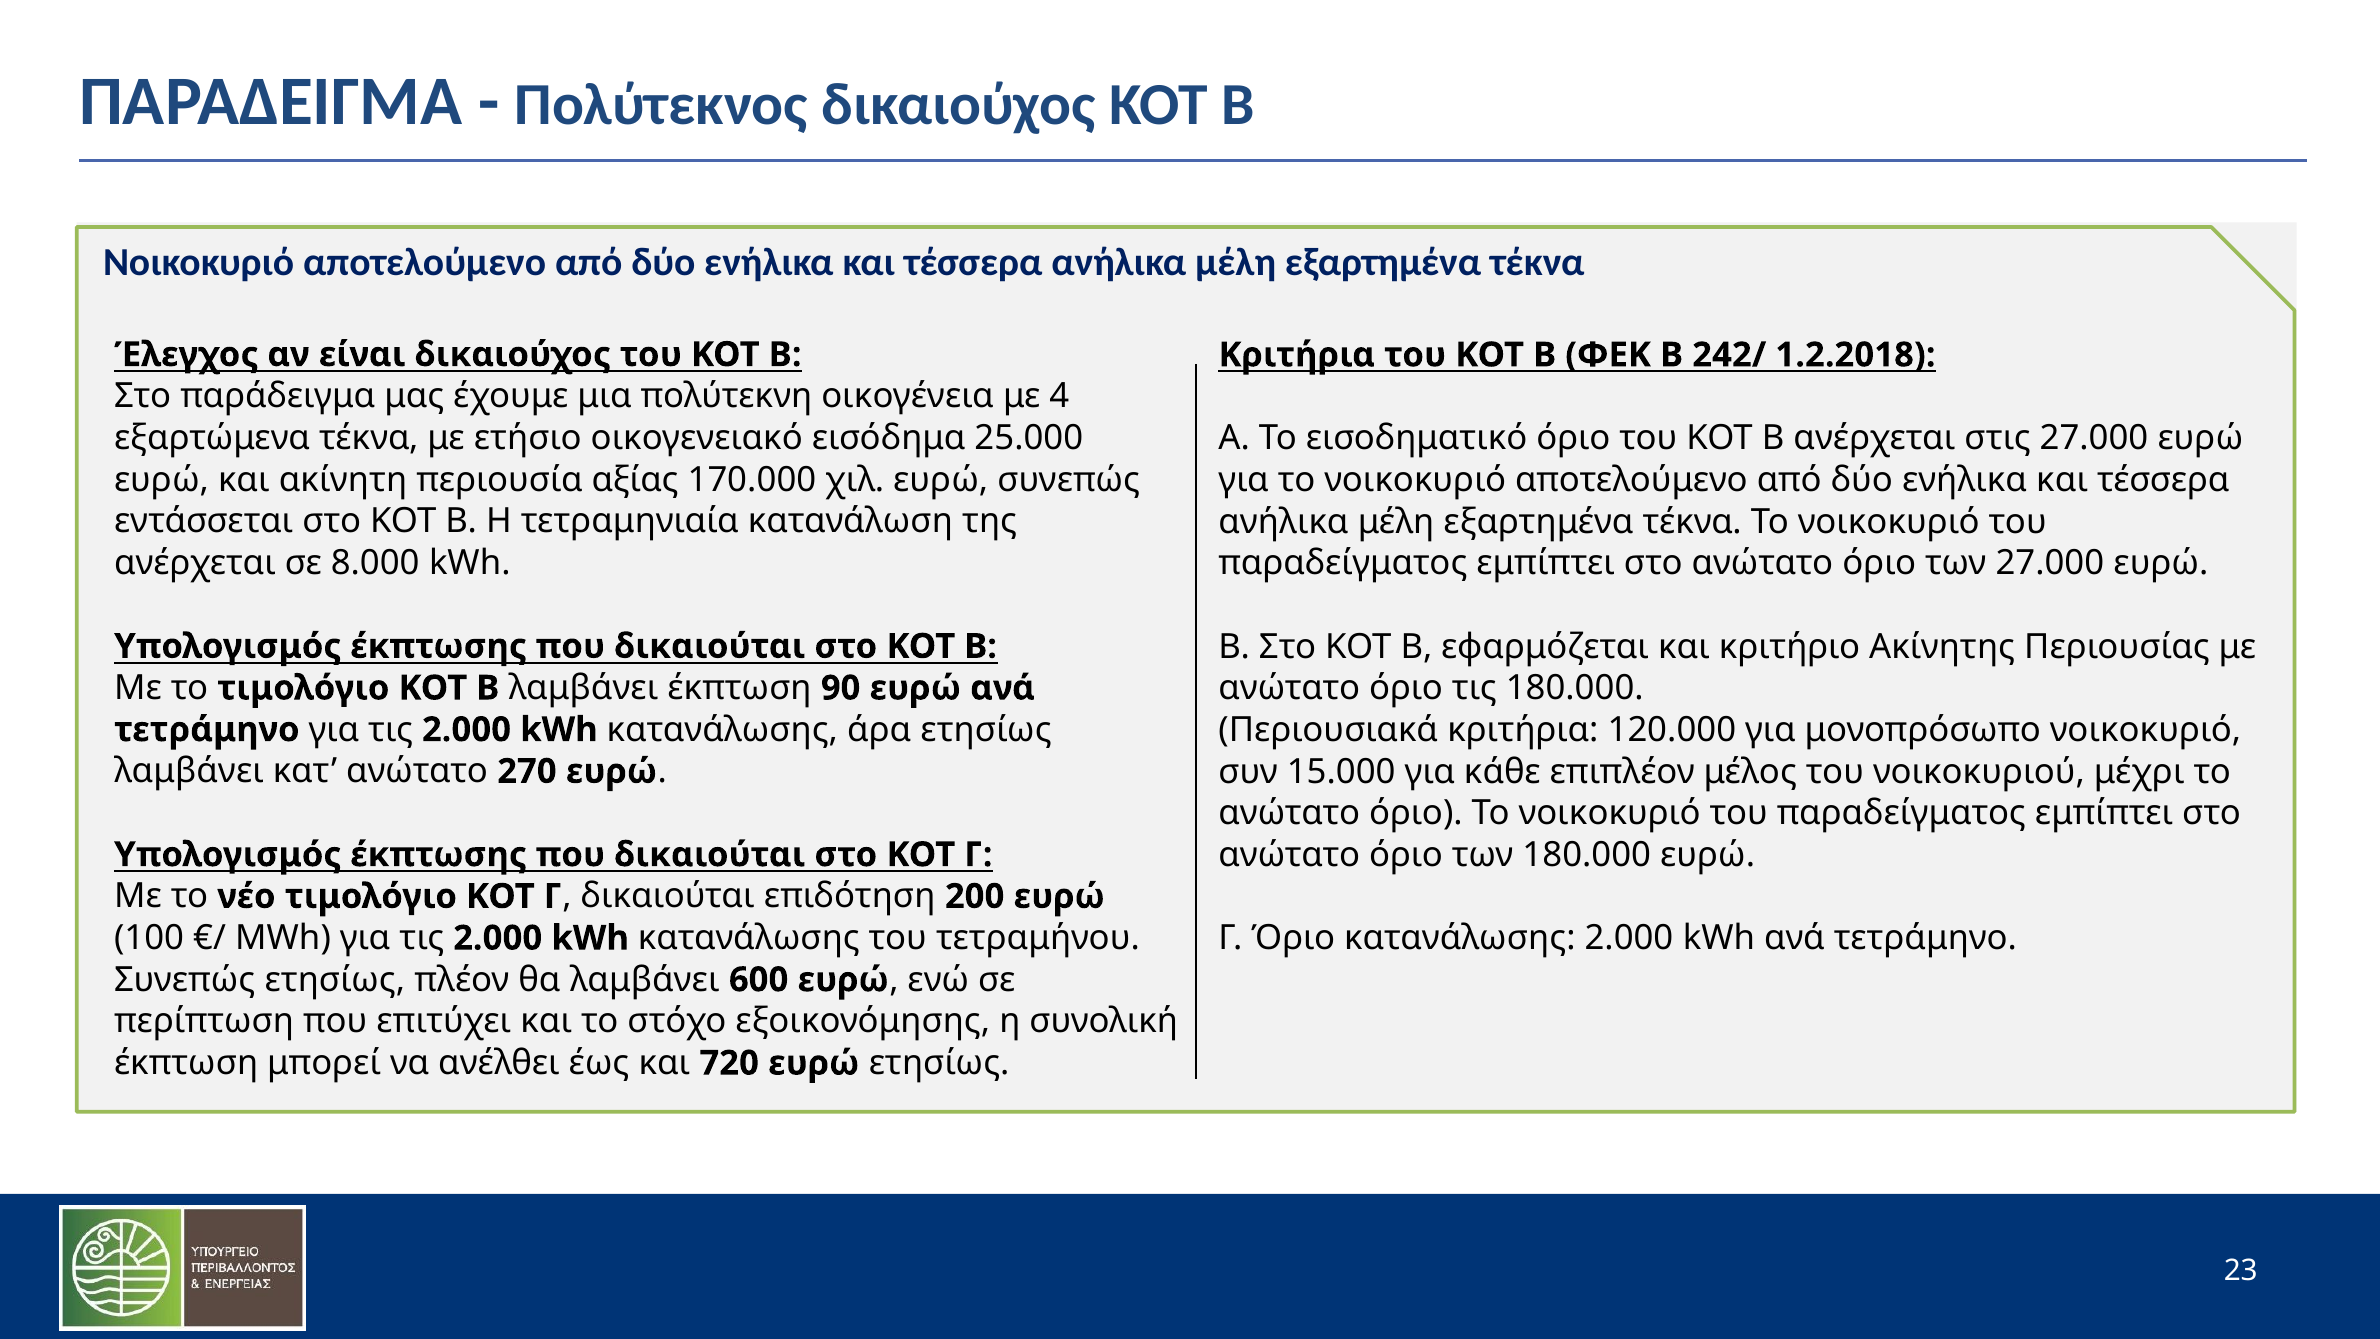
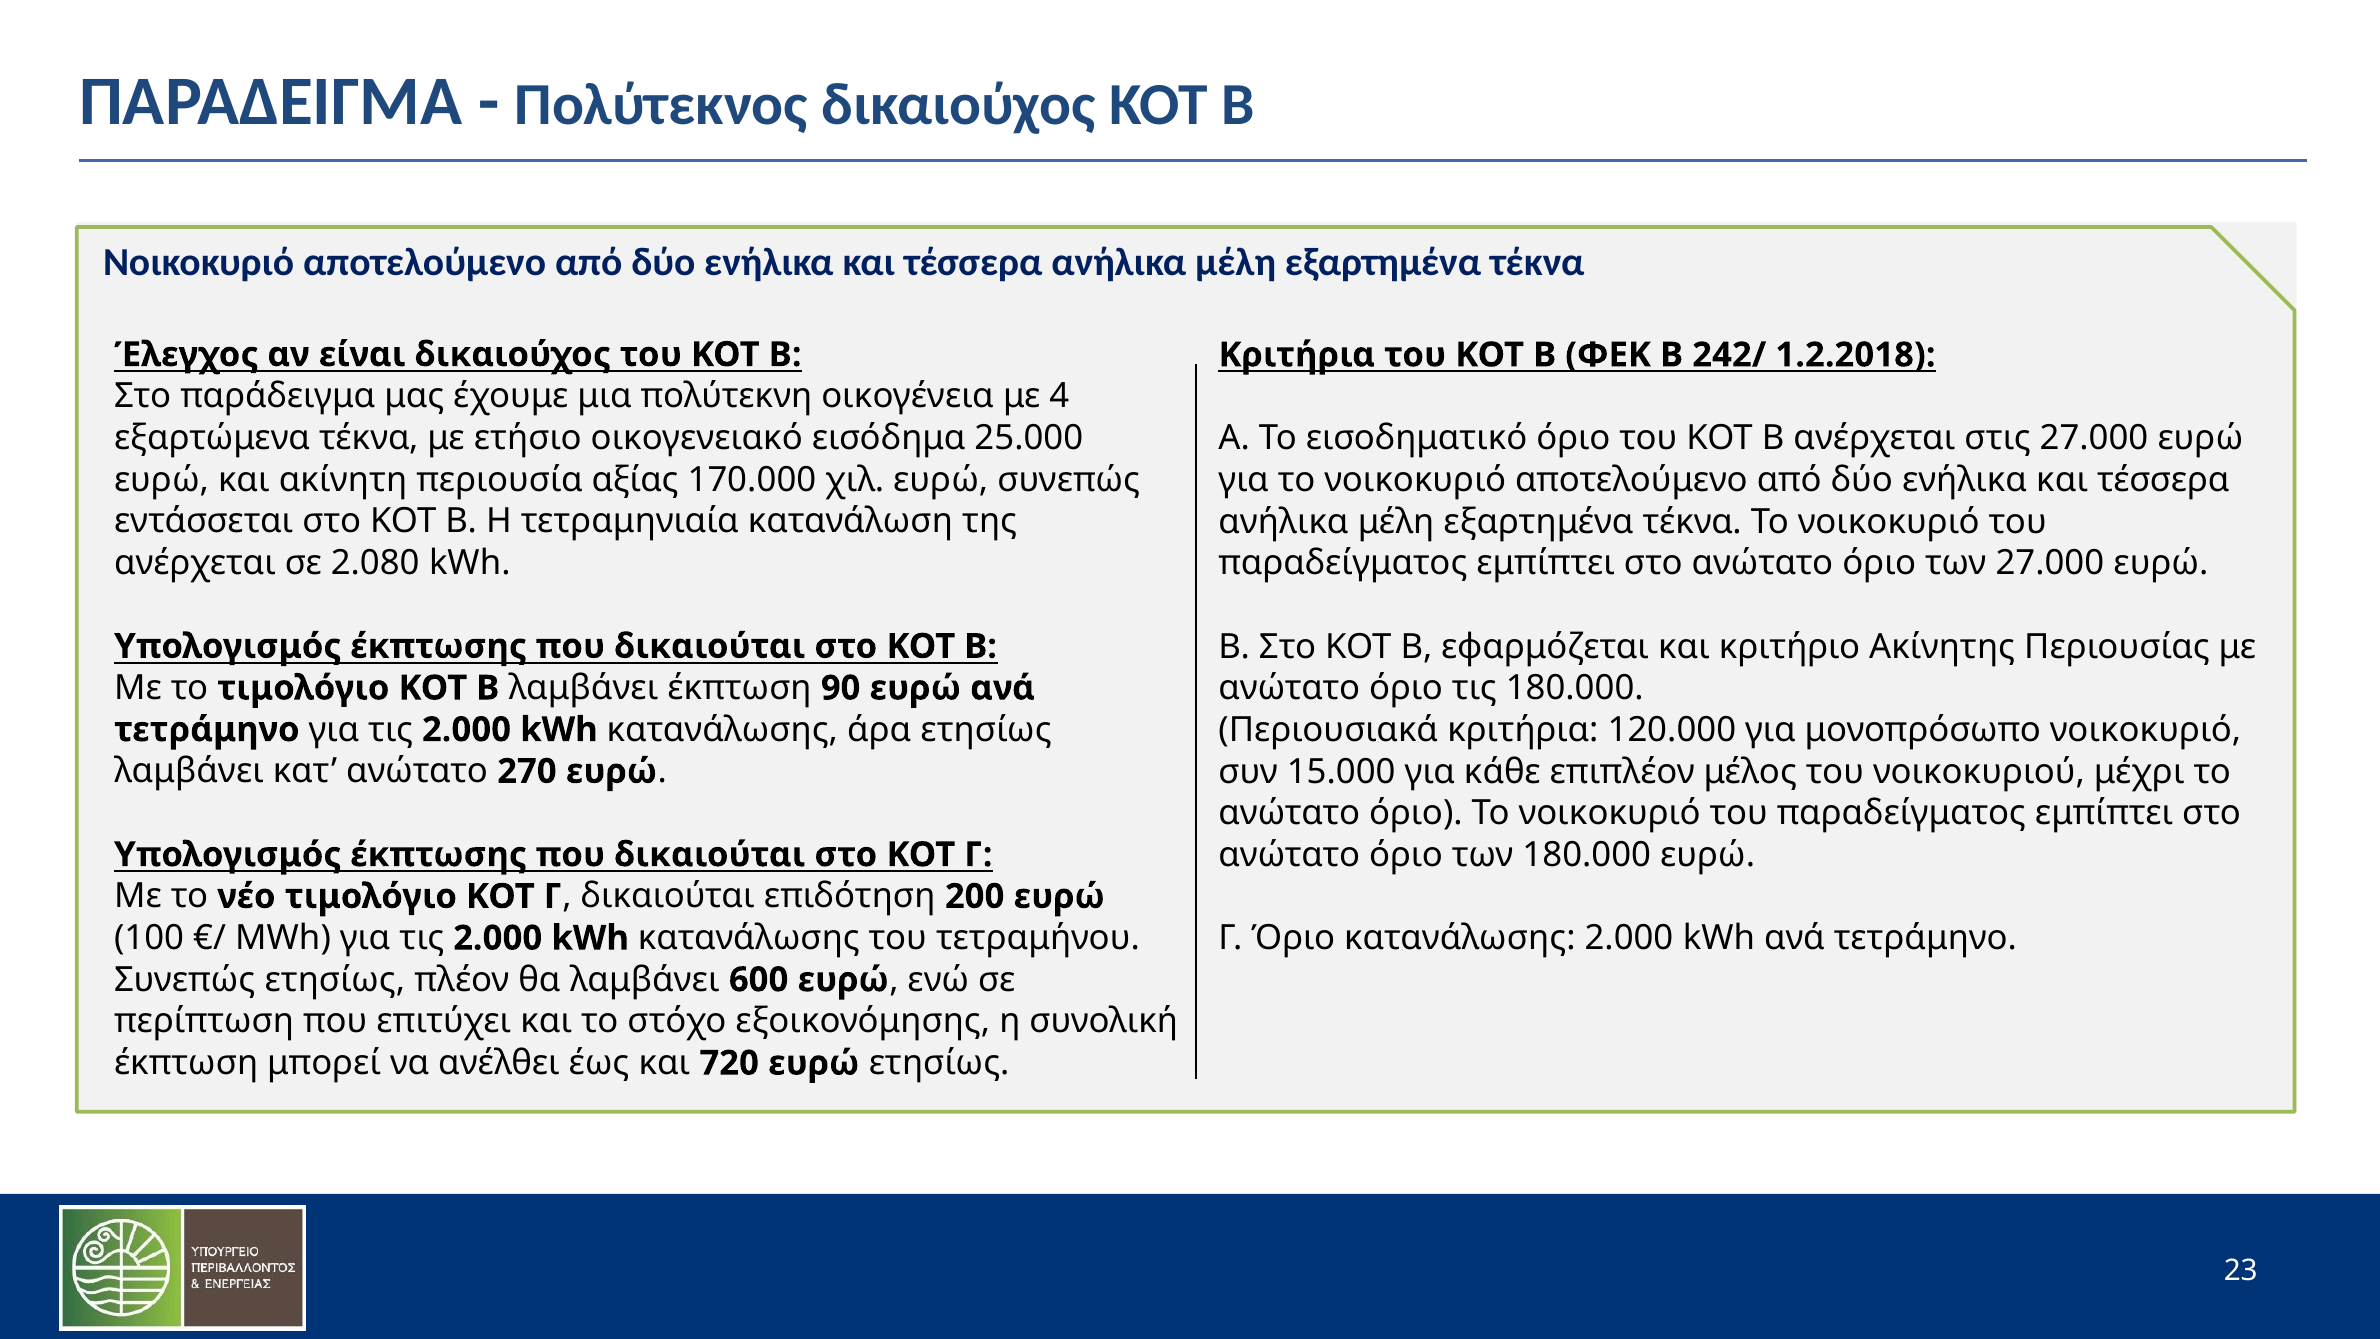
8.000: 8.000 -> 2.080
